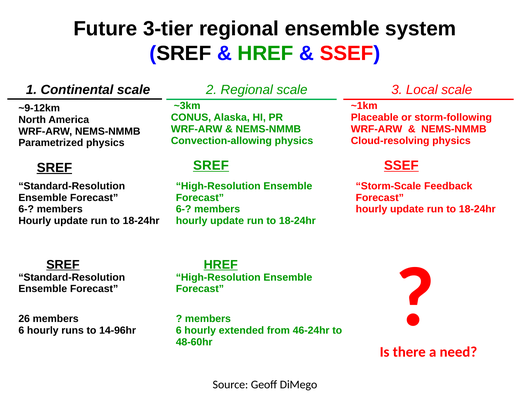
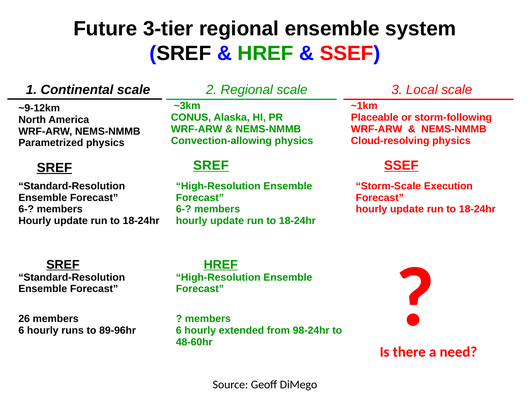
Feedback: Feedback -> Execution
14-96hr: 14-96hr -> 89-96hr
46-24hr: 46-24hr -> 98-24hr
